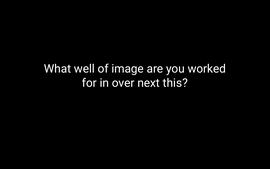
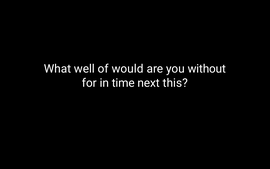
image: image -> would
worked: worked -> without
over: over -> time
